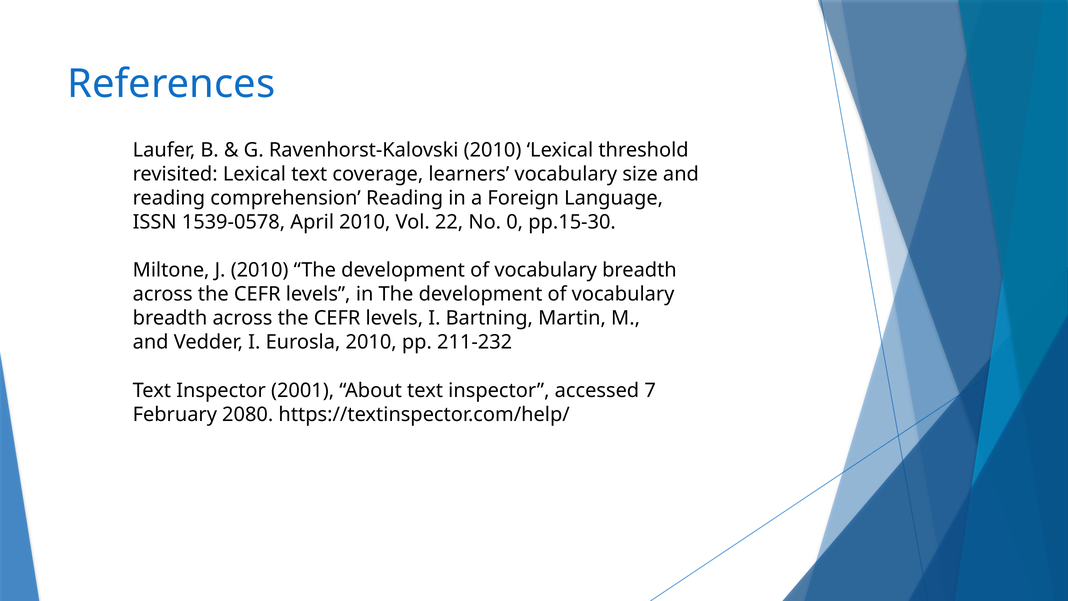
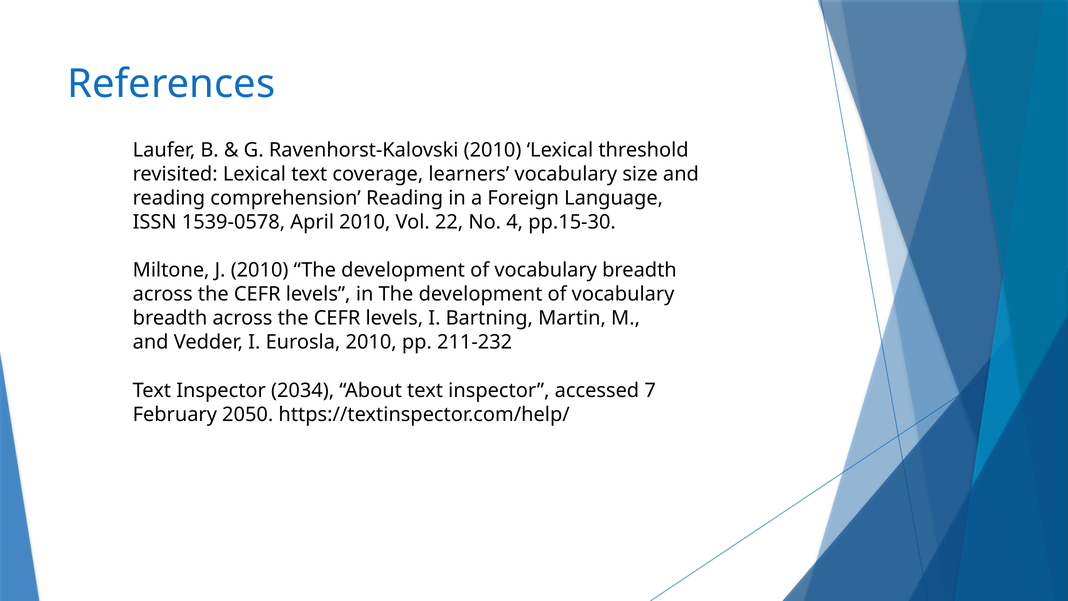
0: 0 -> 4
2001: 2001 -> 2034
2080: 2080 -> 2050
